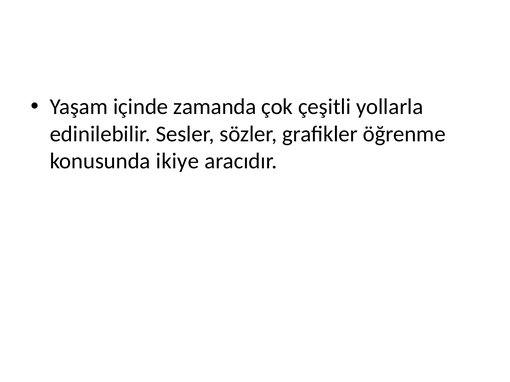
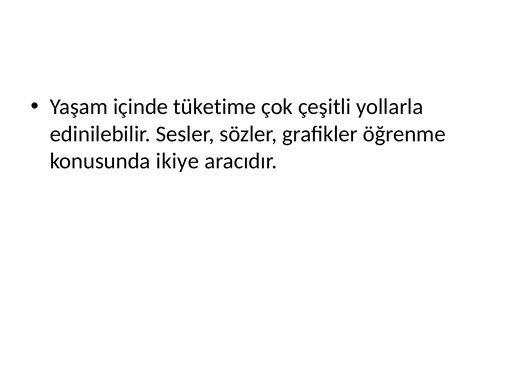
zamanda: zamanda -> tüketime
